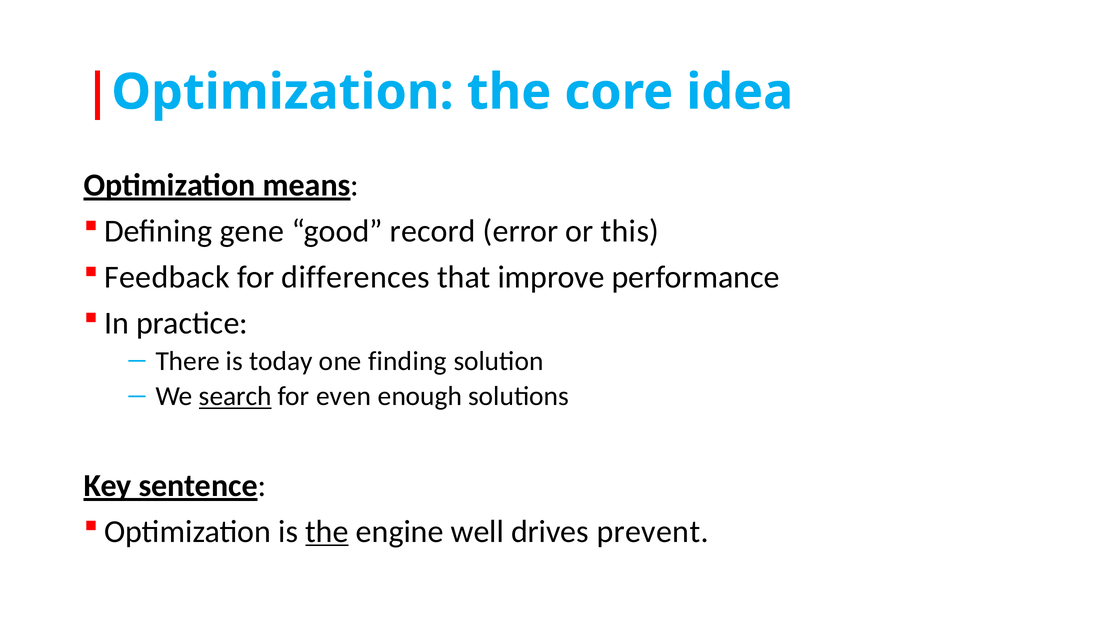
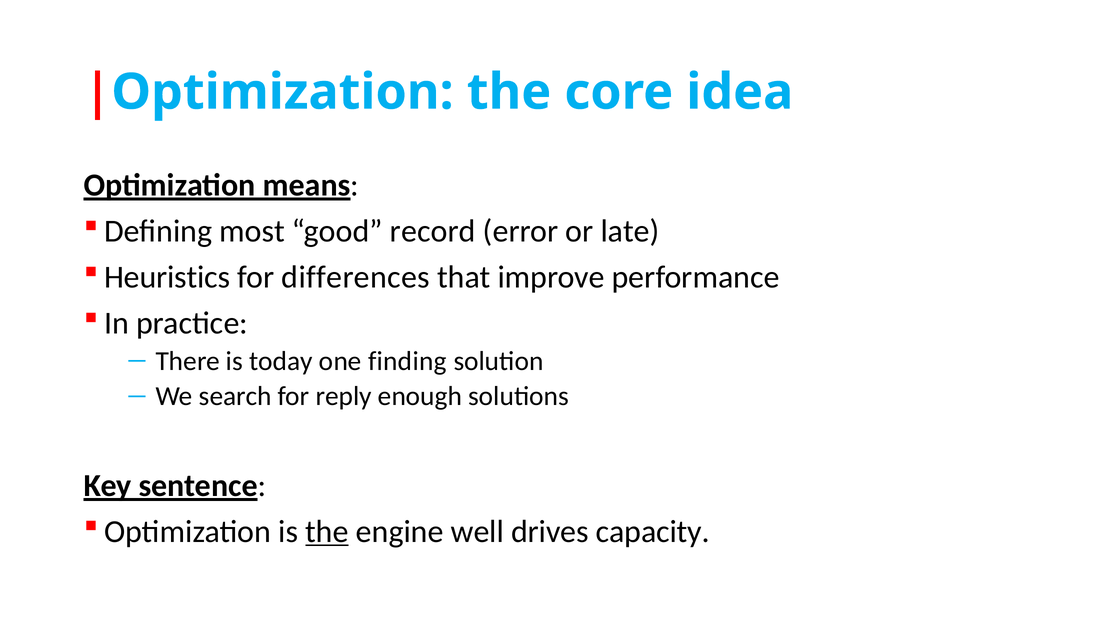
gene: gene -> most
this: this -> late
Feedback: Feedback -> Heuristics
search underline: present -> none
even: even -> reply
prevent: prevent -> capacity
